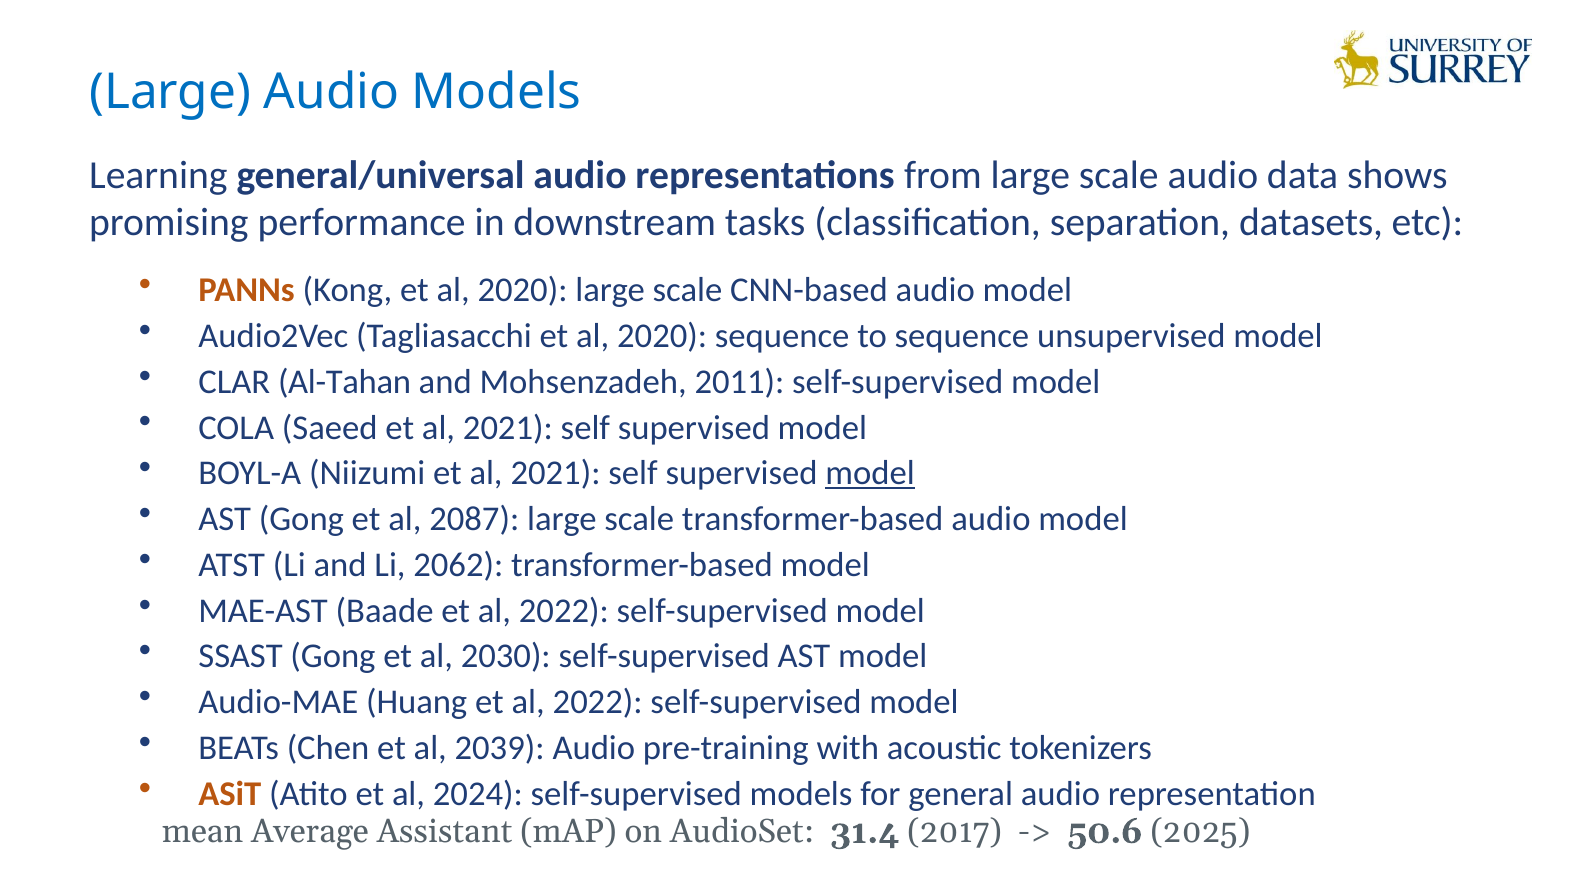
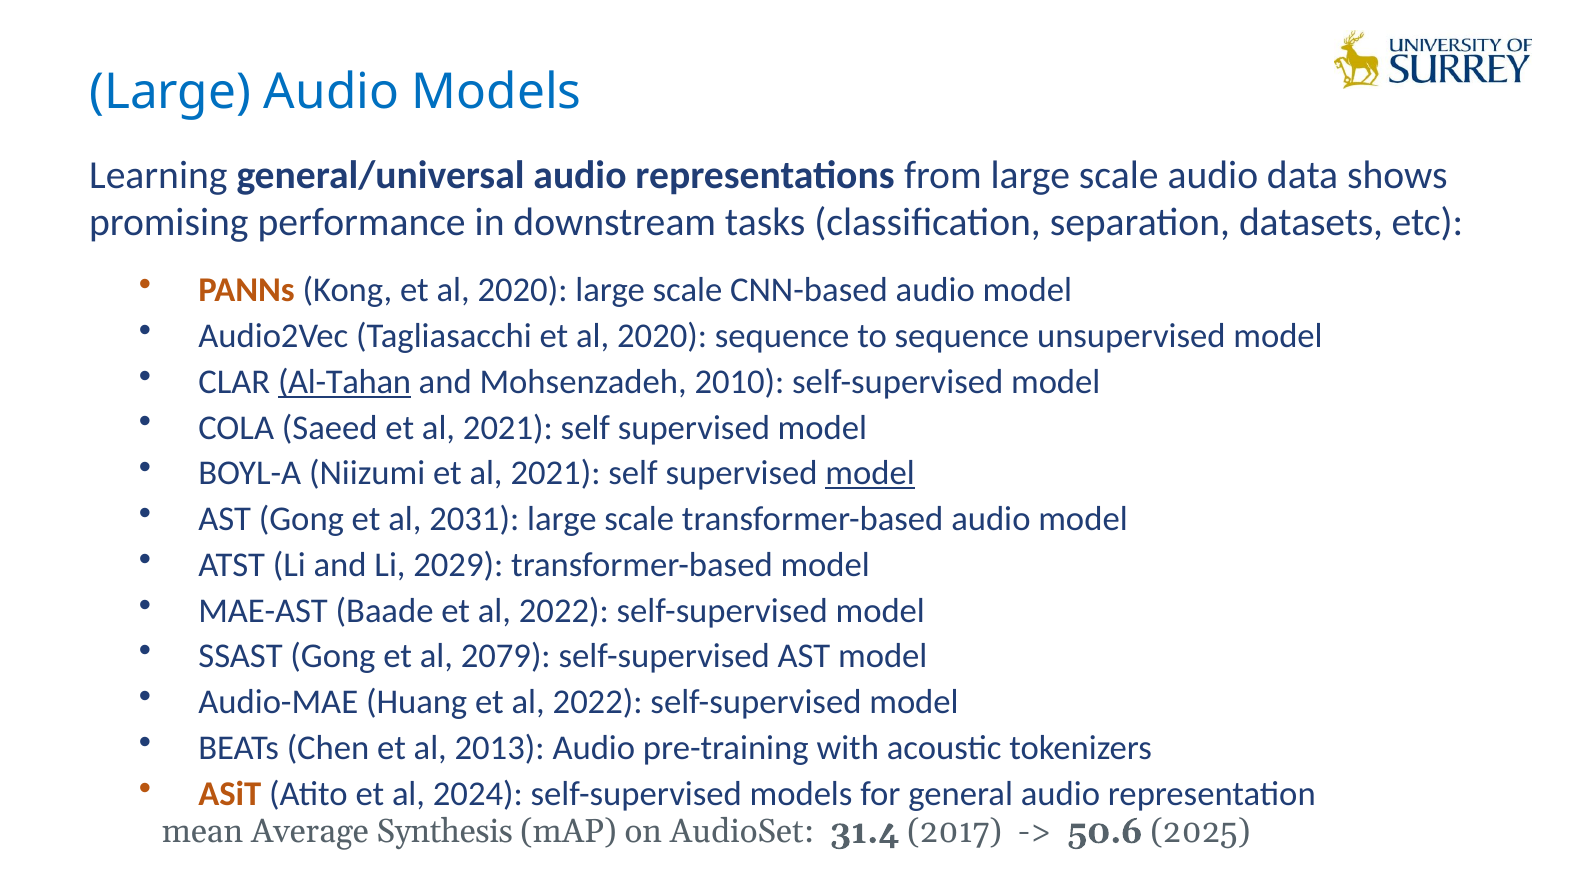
Al-Tahan underline: none -> present
2011: 2011 -> 2010
2087: 2087 -> 2031
2062: 2062 -> 2029
2030: 2030 -> 2079
2039: 2039 -> 2013
Assistant: Assistant -> Synthesis
